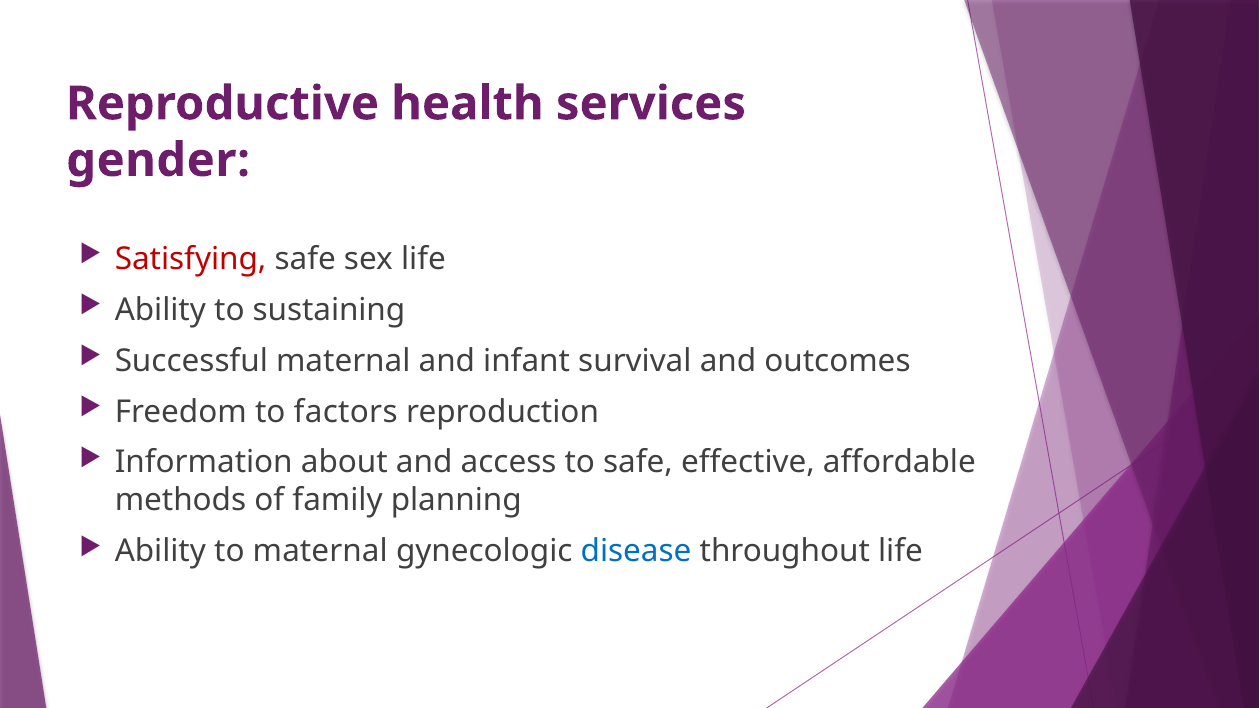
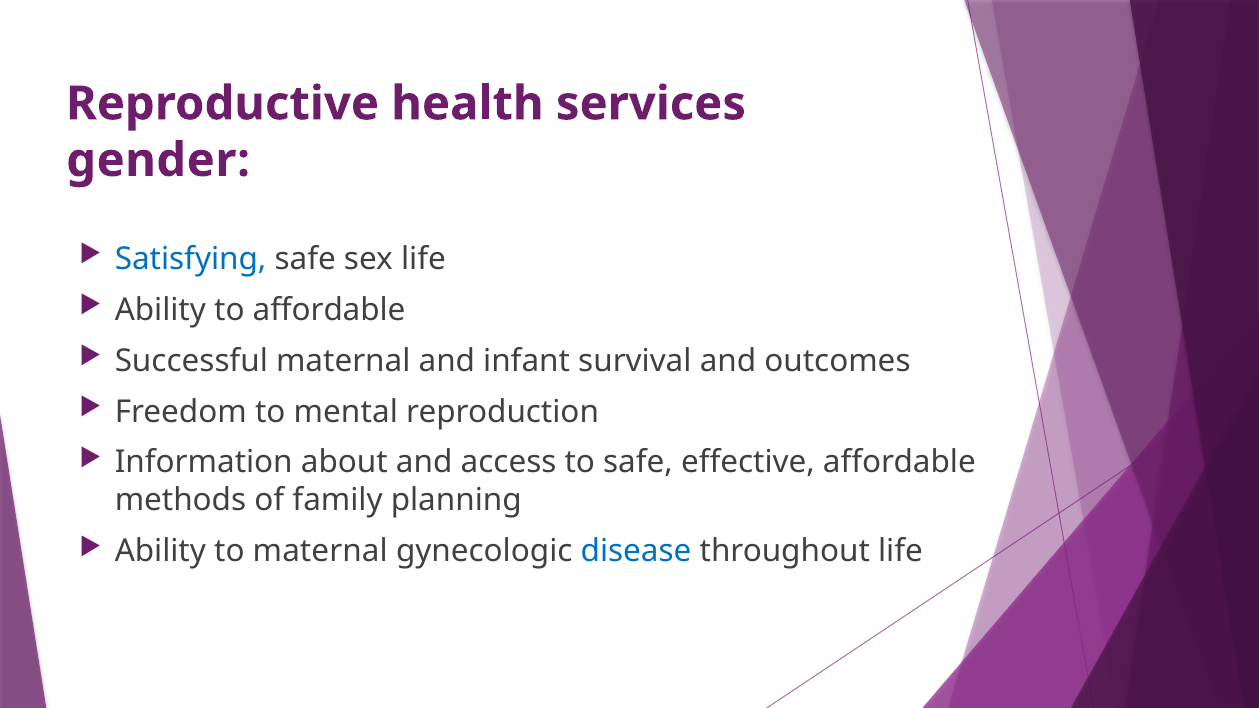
Satisfying colour: red -> blue
to sustaining: sustaining -> affordable
factors: factors -> mental
